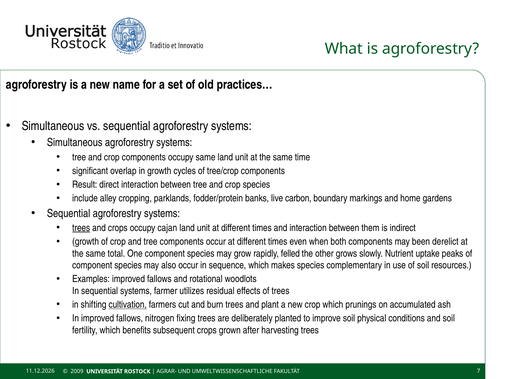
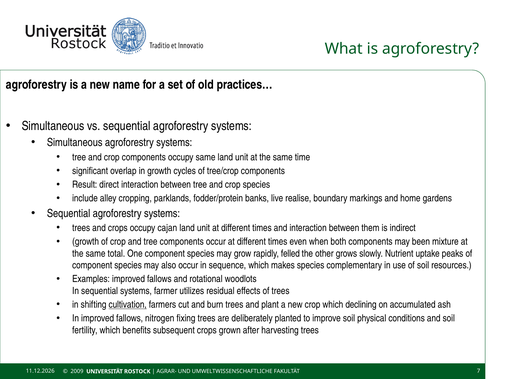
carbon: carbon -> realise
trees at (81, 228) underline: present -> none
derelict: derelict -> mixture
prunings: prunings -> declining
